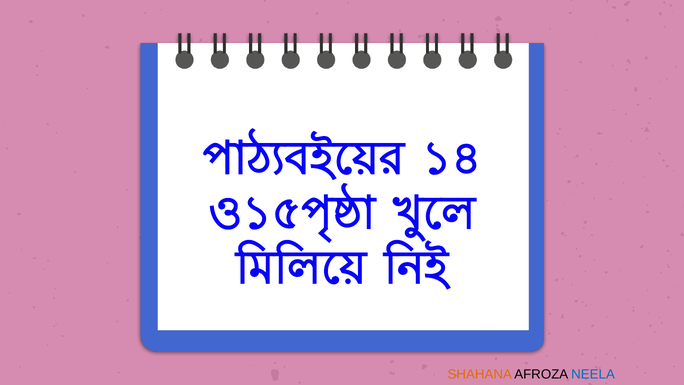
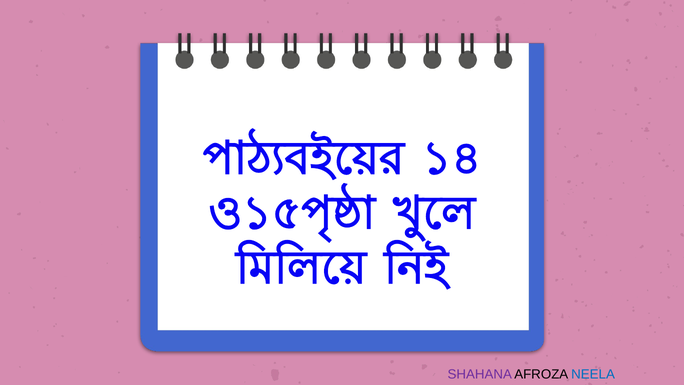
SHAHANA colour: orange -> purple
